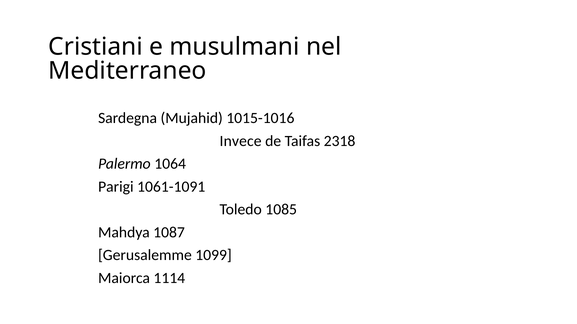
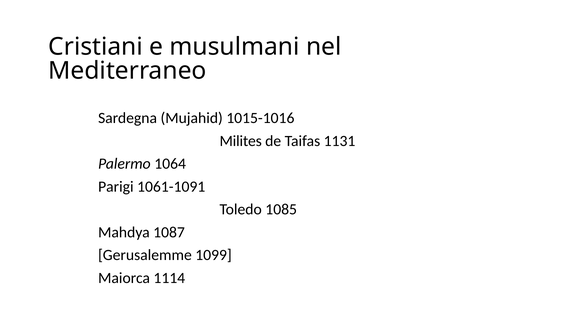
Invece: Invece -> Milites
2318: 2318 -> 1131
